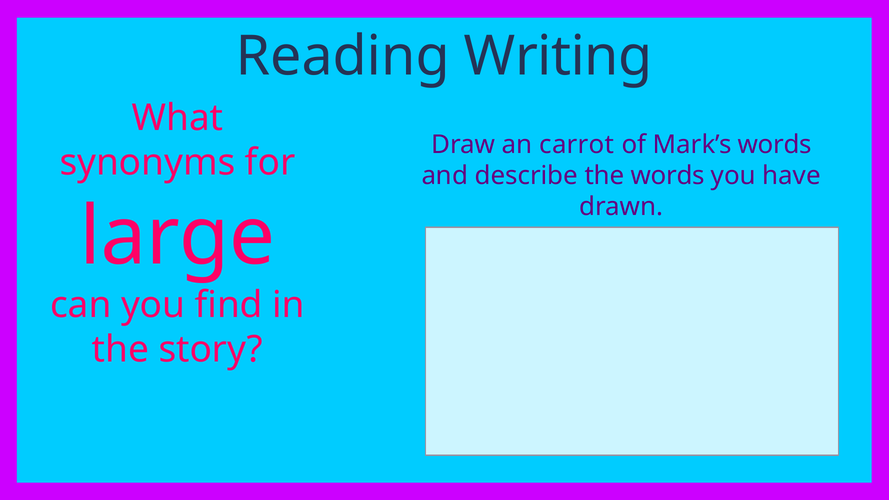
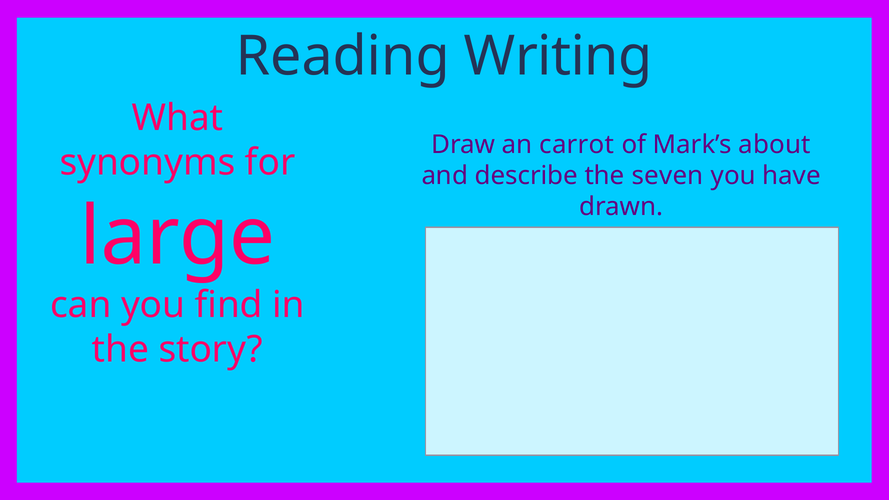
Mark’s words: words -> about
the words: words -> seven
